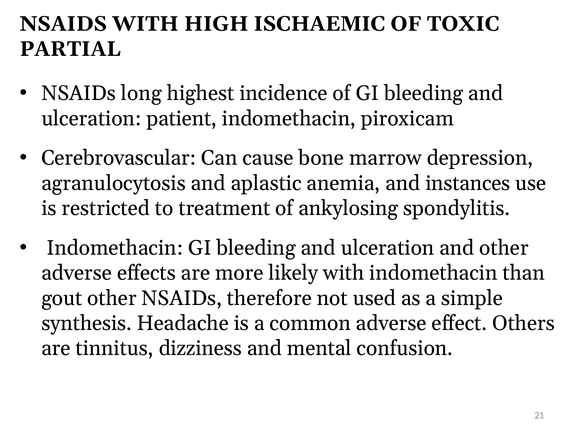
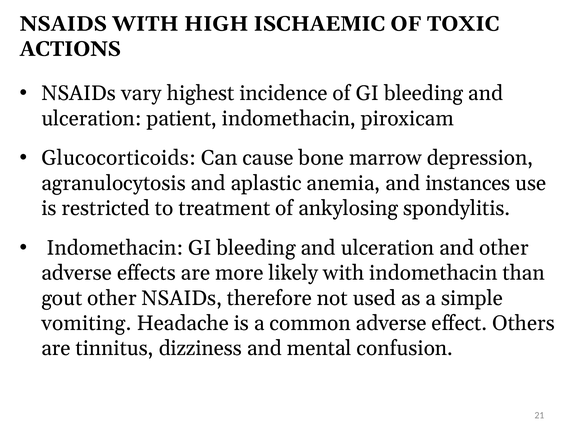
PARTIAL: PARTIAL -> ACTIONS
long: long -> vary
Cerebrovascular: Cerebrovascular -> Glucocorticoids
synthesis: synthesis -> vomiting
